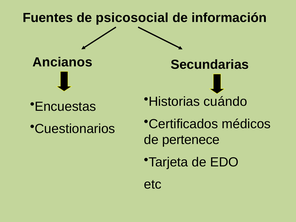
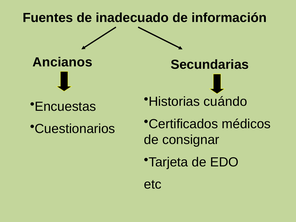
psicosocial: psicosocial -> inadecuado
pertenece: pertenece -> consignar
